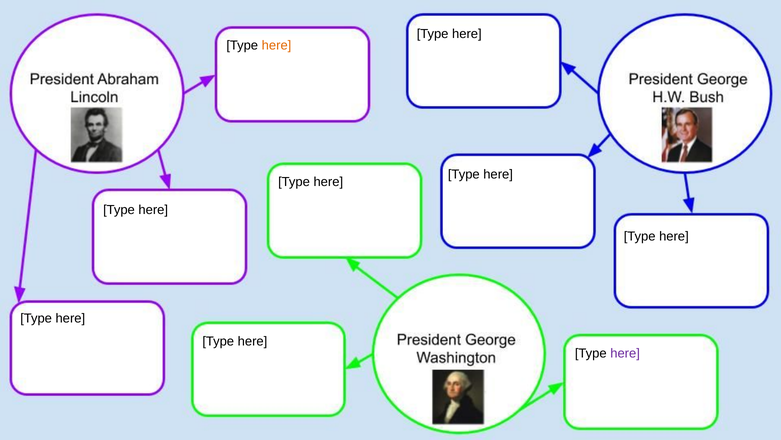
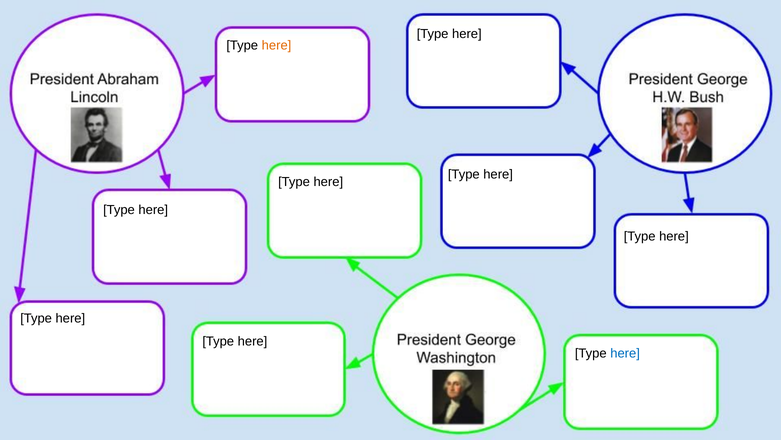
here at (625, 353) colour: purple -> blue
